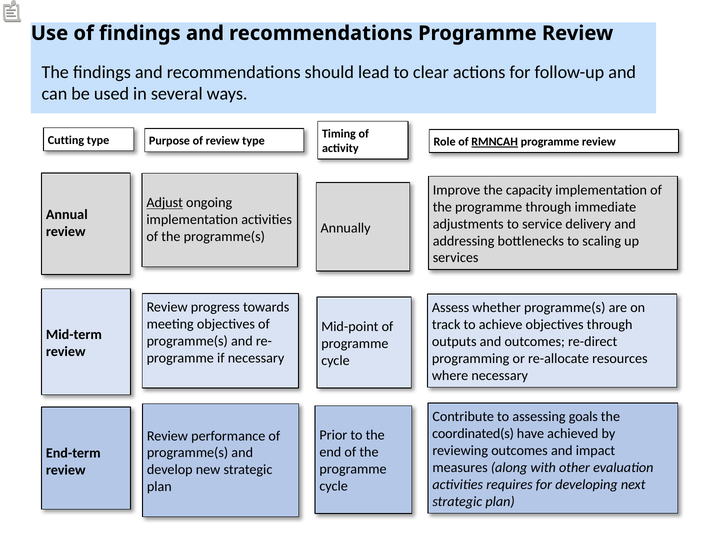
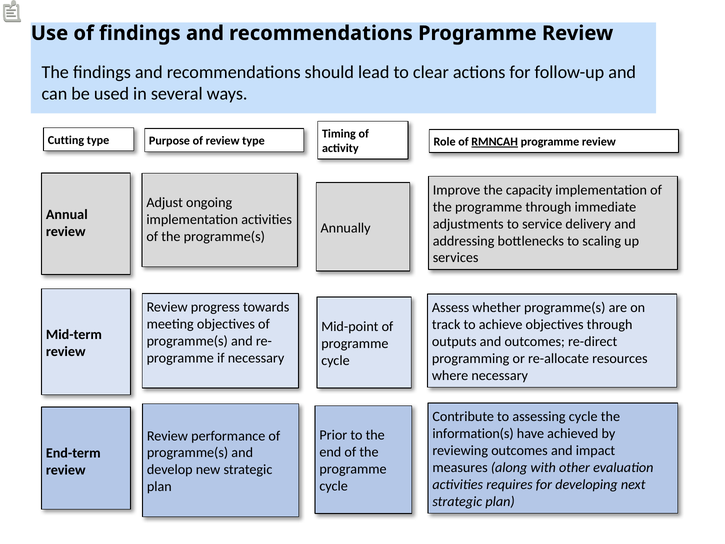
Adjust underline: present -> none
assessing goals: goals -> cycle
coordinated(s: coordinated(s -> information(s
